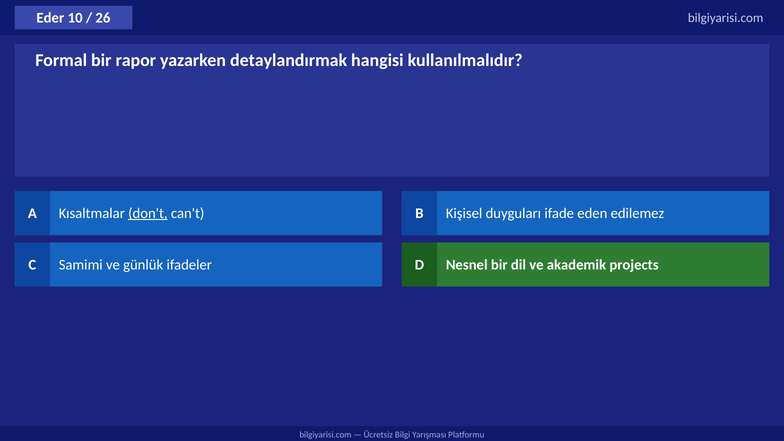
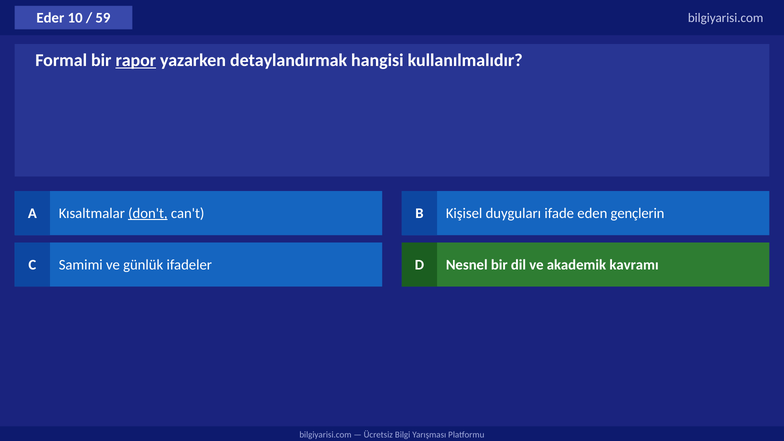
26: 26 -> 59
rapor underline: none -> present
edilemez: edilemez -> gençlerin
projects: projects -> kavramı
